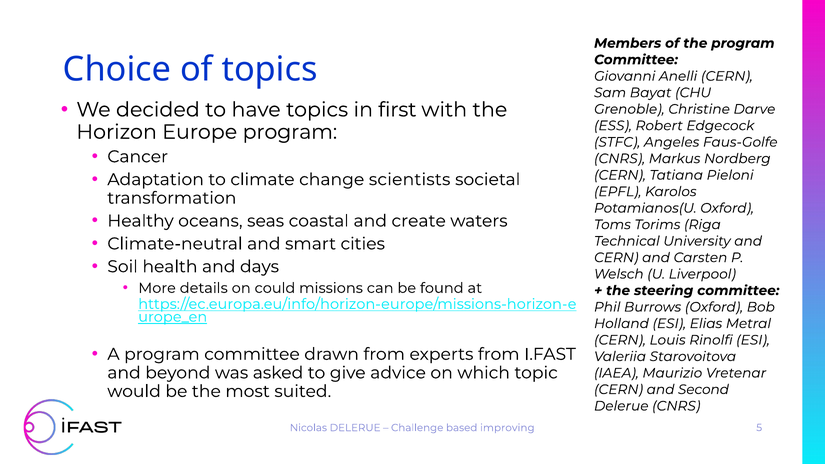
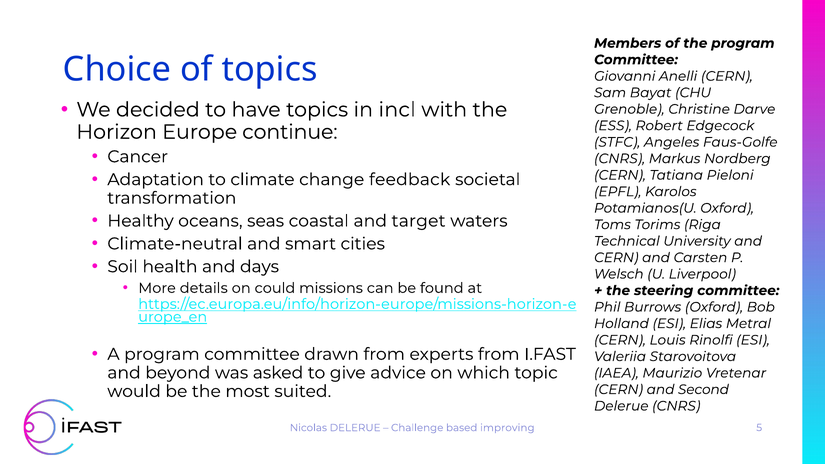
first: first -> incl
Europe program: program -> continue
scientists: scientists -> feedback
create: create -> target
